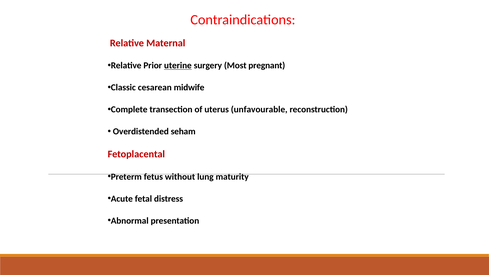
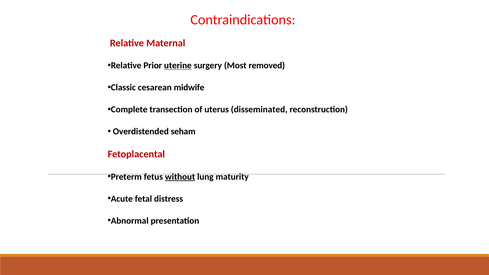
pregnant: pregnant -> removed
unfavourable: unfavourable -> disseminated
without underline: none -> present
